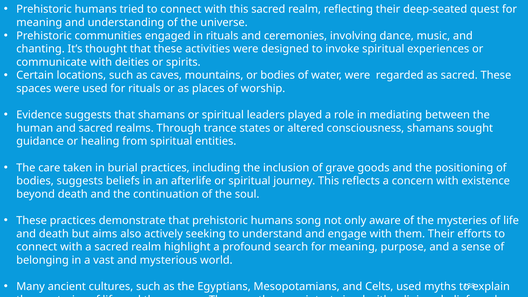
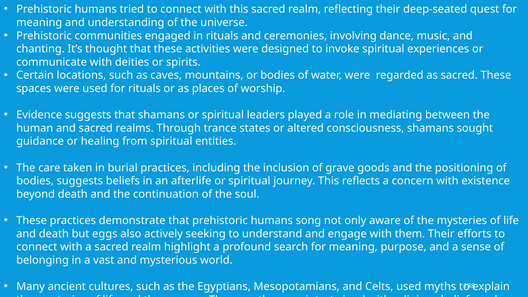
aims: aims -> eggs
